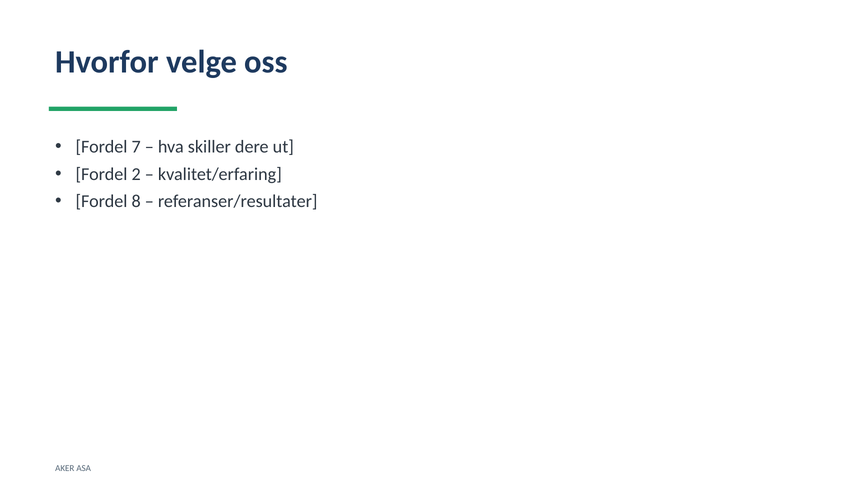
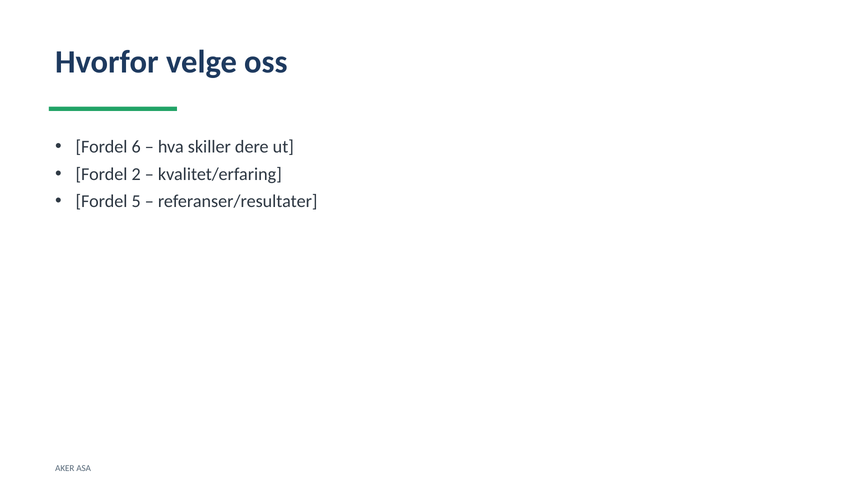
7: 7 -> 6
8: 8 -> 5
